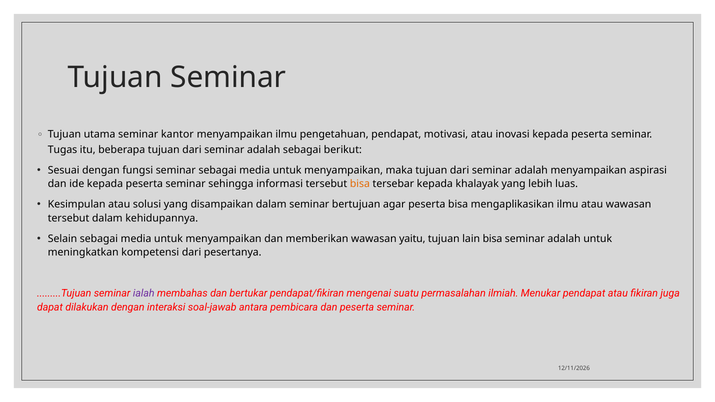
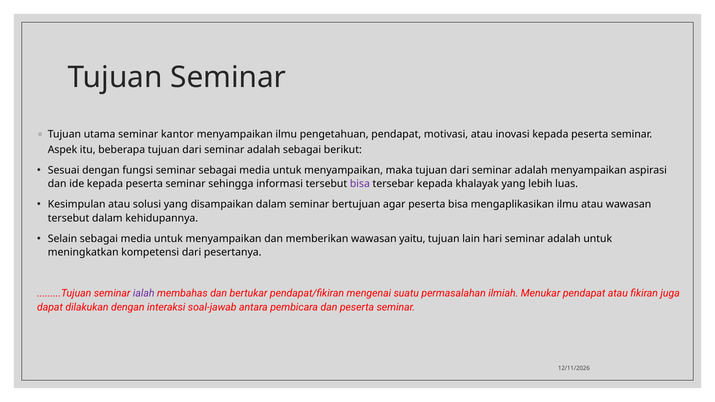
Tugas: Tugas -> Aspek
bisa at (360, 184) colour: orange -> purple
lain bisa: bisa -> hari
